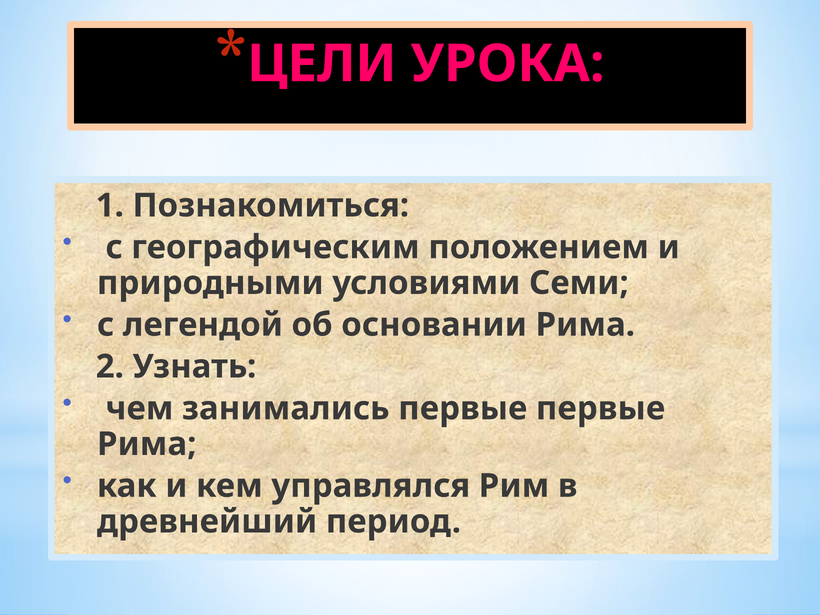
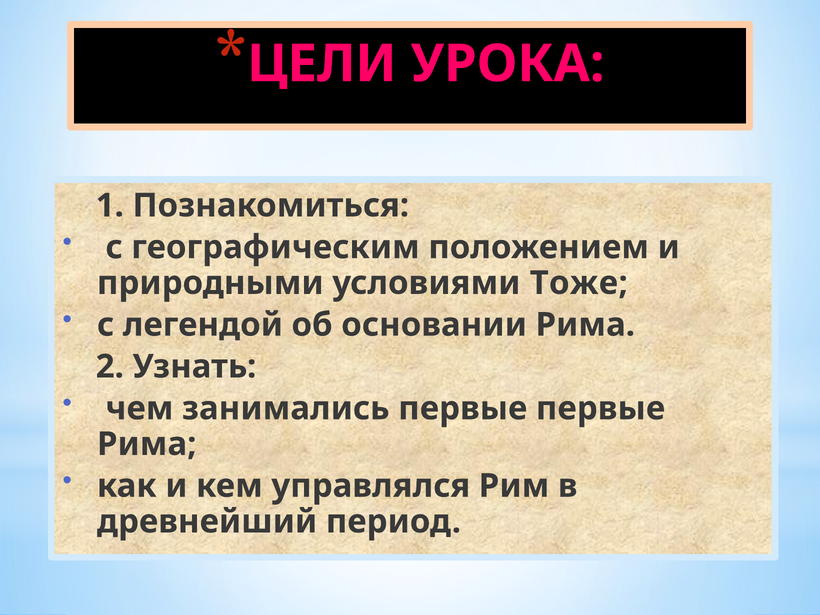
Семи: Семи -> Тоже
